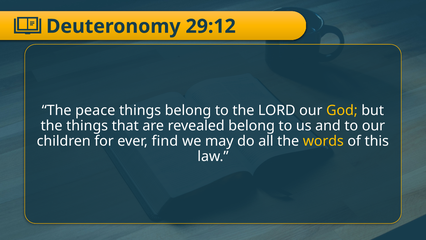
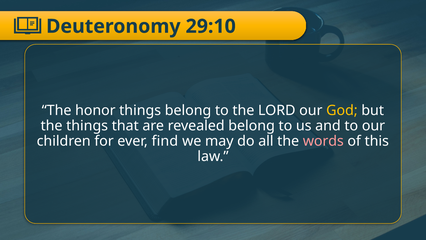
29:12: 29:12 -> 29:10
peace: peace -> honor
words colour: yellow -> pink
